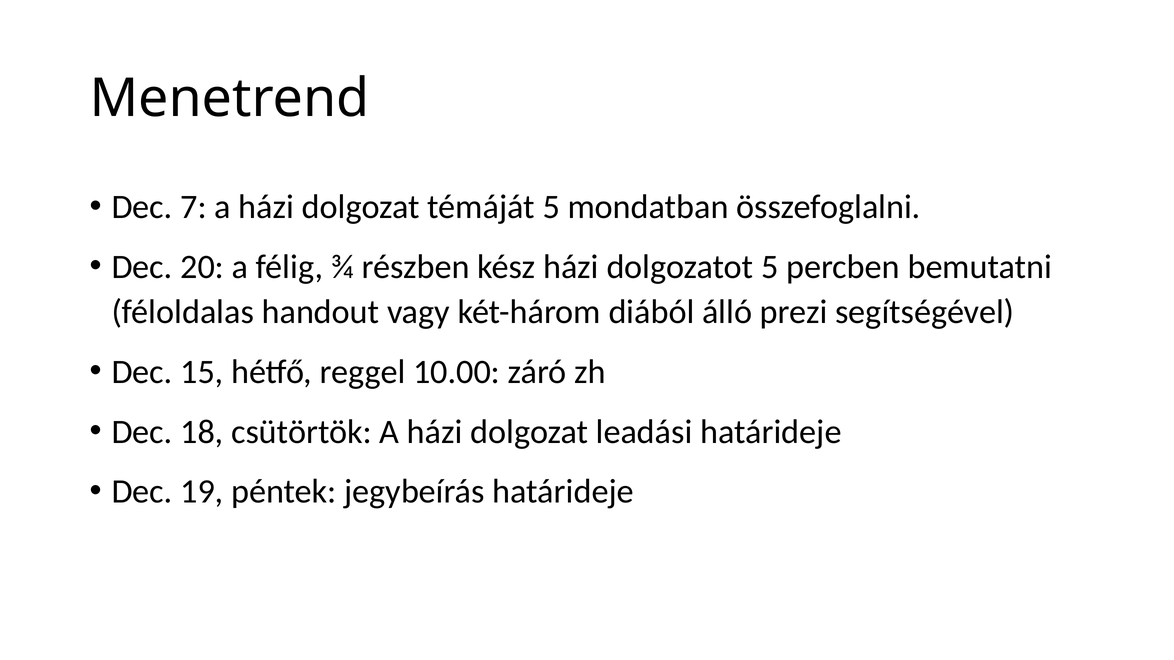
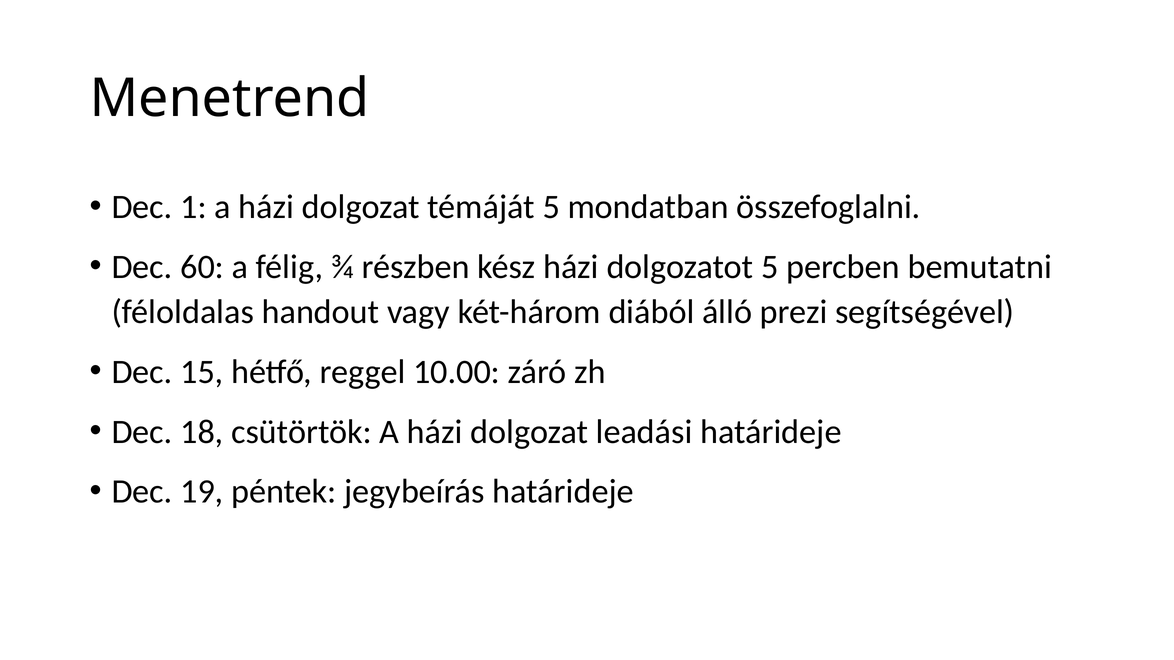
7: 7 -> 1
20: 20 -> 60
